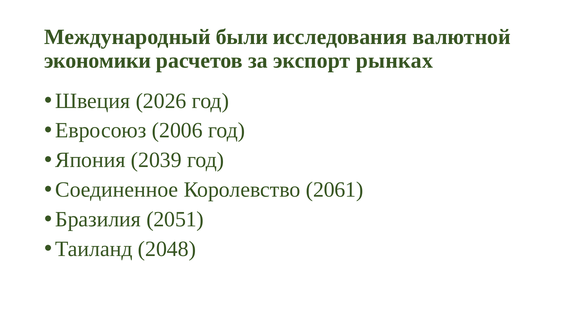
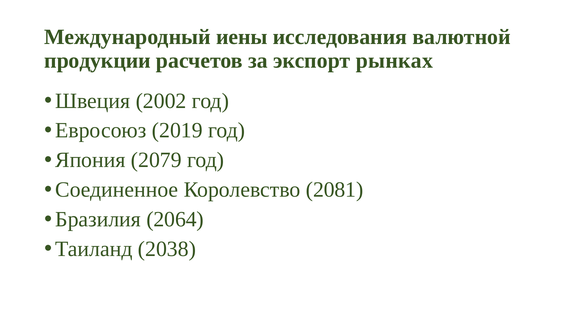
были: были -> иены
экономики: экономики -> продукции
2026: 2026 -> 2002
2006: 2006 -> 2019
2039: 2039 -> 2079
2061: 2061 -> 2081
2051: 2051 -> 2064
2048: 2048 -> 2038
